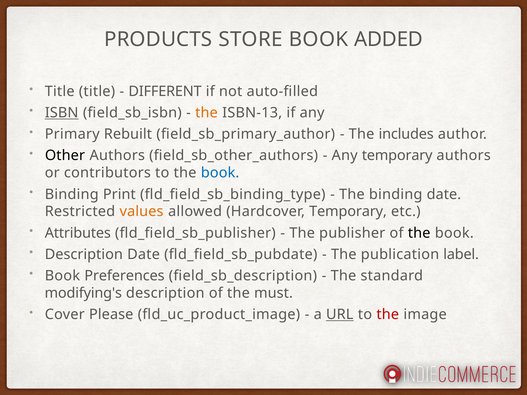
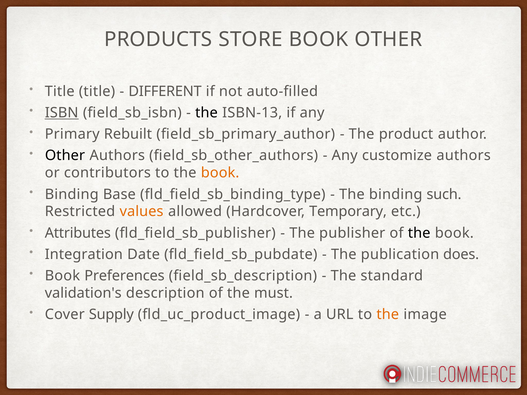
BOOK ADDED: ADDED -> OTHER
the at (206, 113) colour: orange -> black
includes: includes -> product
Any temporary: temporary -> customize
book at (220, 173) colour: blue -> orange
Print: Print -> Base
binding date: date -> such
Description at (84, 255): Description -> Integration
label: label -> does
modifying's: modifying's -> validation's
Please: Please -> Supply
URL underline: present -> none
the at (388, 315) colour: red -> orange
